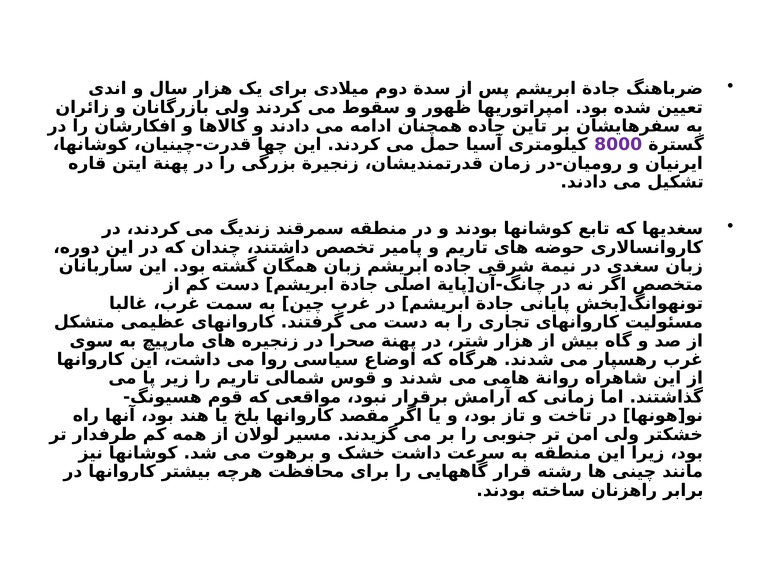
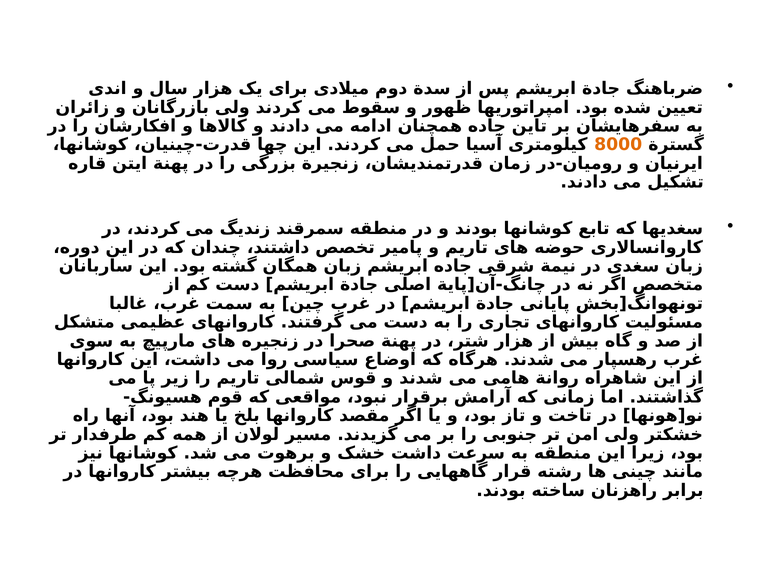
8000 colour: purple -> orange
